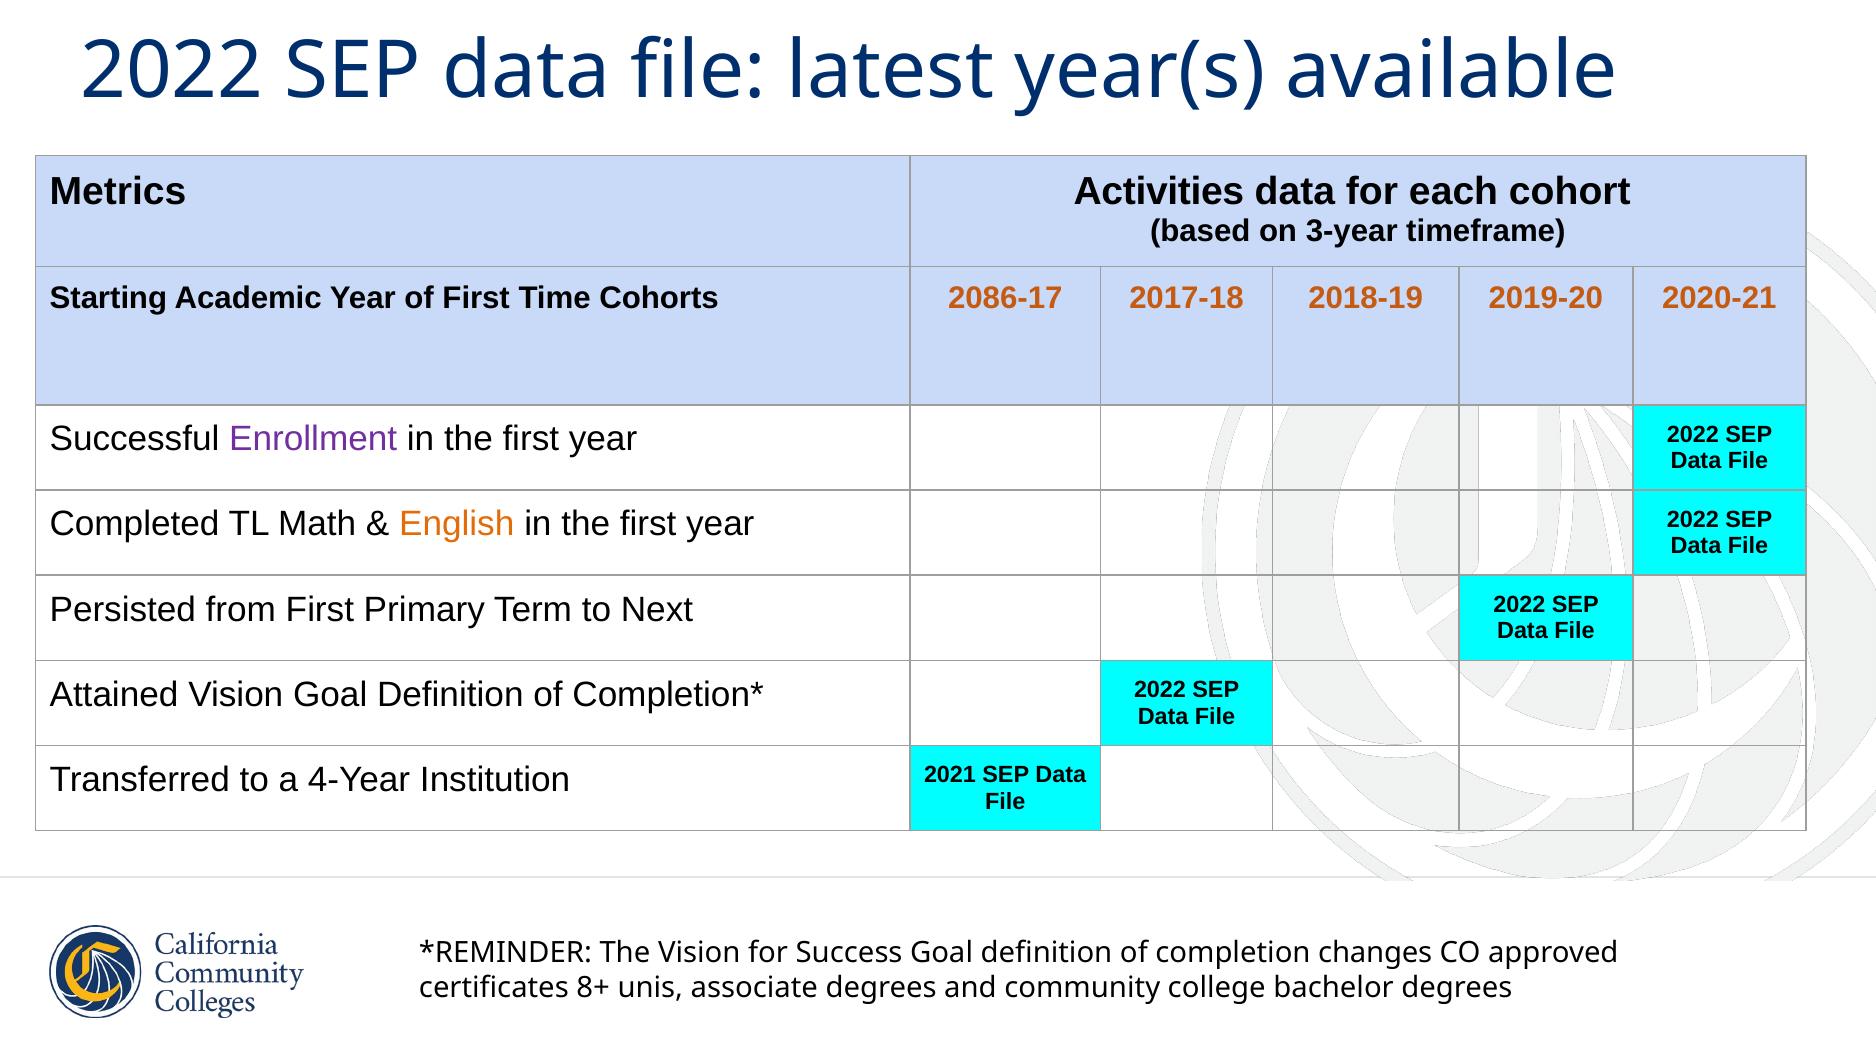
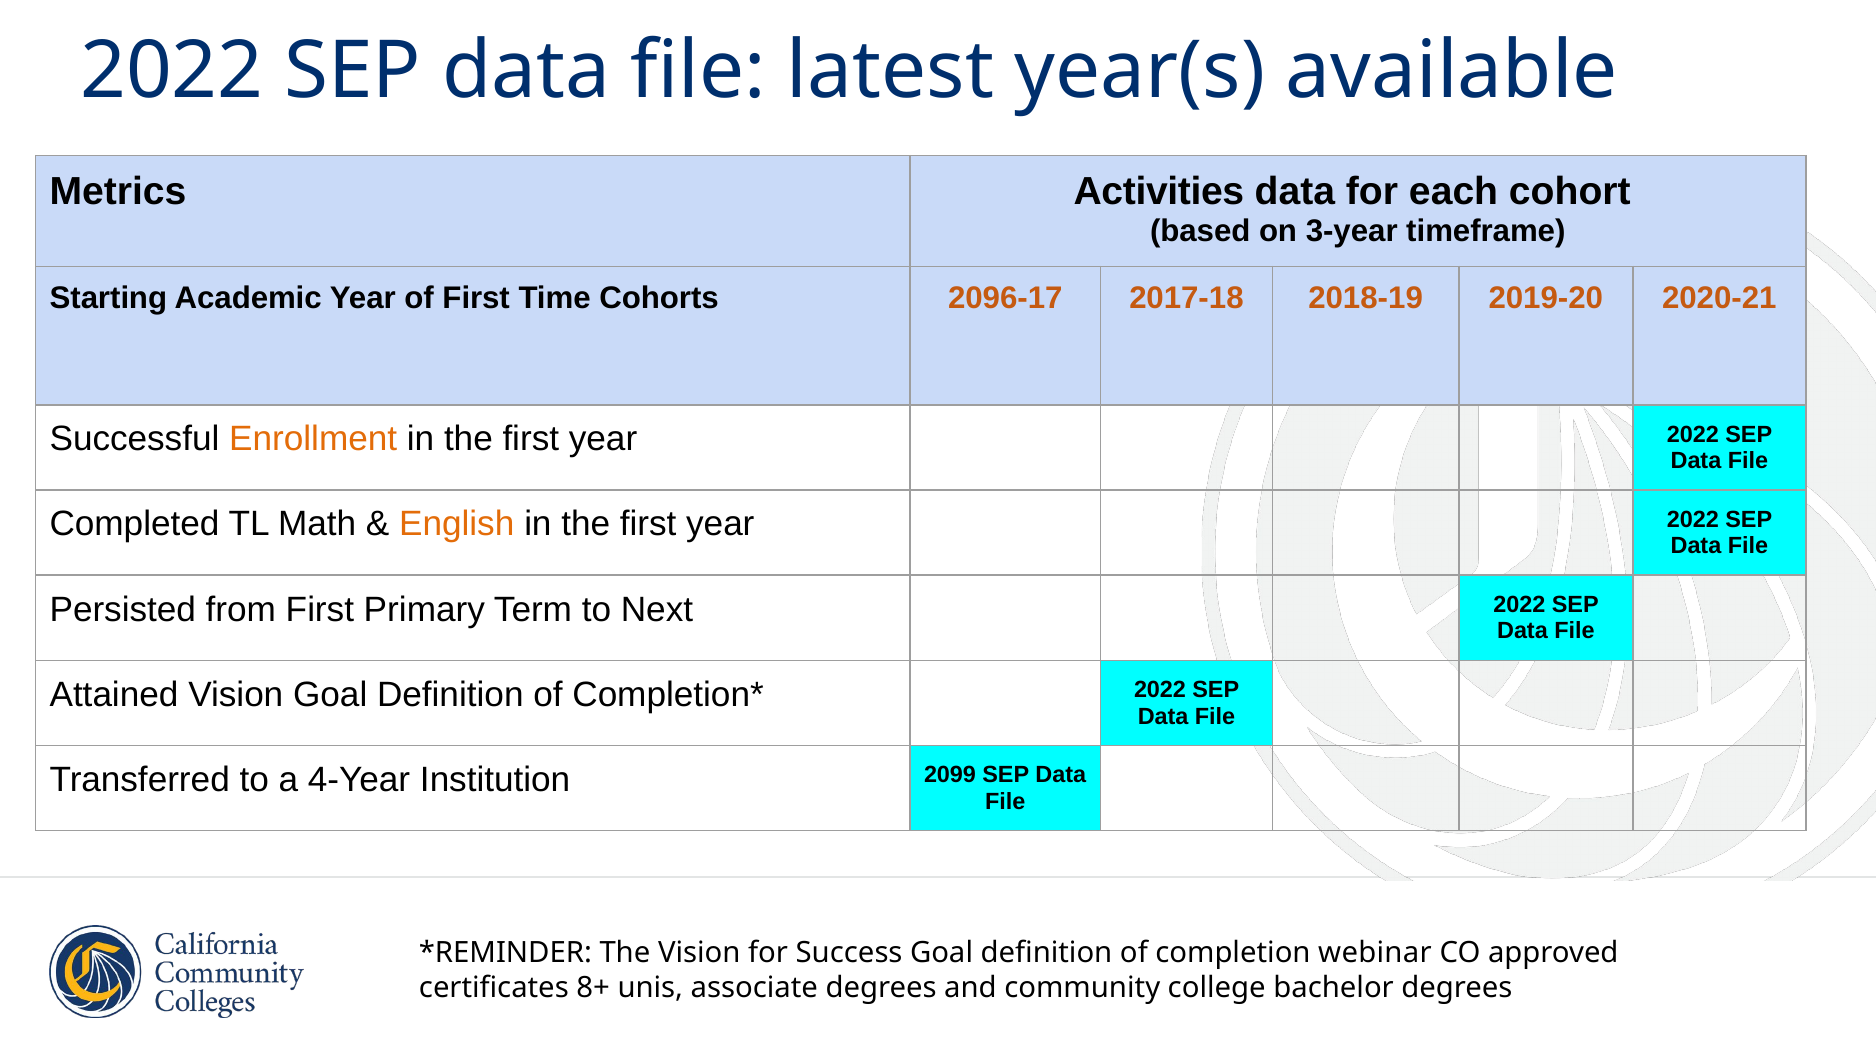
2086-17: 2086-17 -> 2096-17
Enrollment colour: purple -> orange
2021: 2021 -> 2099
changes: changes -> webinar
